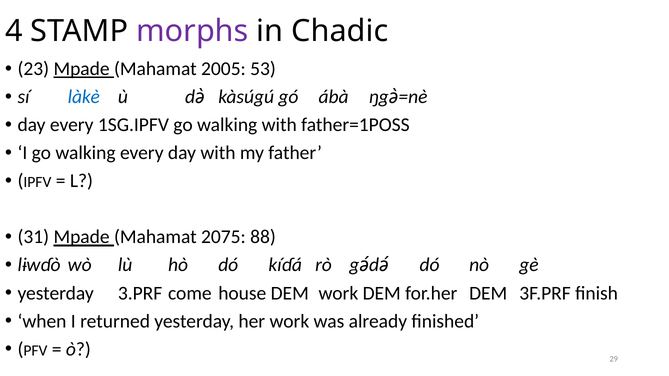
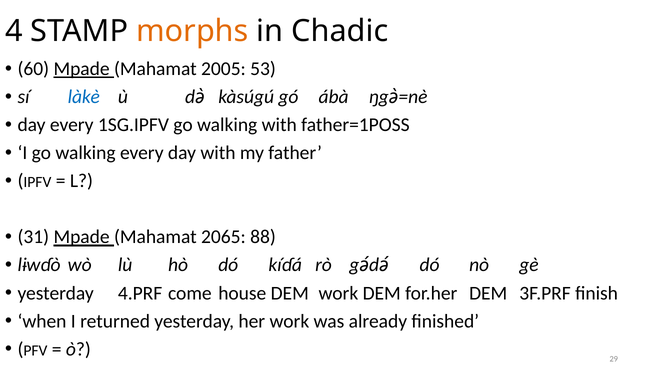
morphs colour: purple -> orange
23: 23 -> 60
2075: 2075 -> 2065
3.PRF: 3.PRF -> 4.PRF
